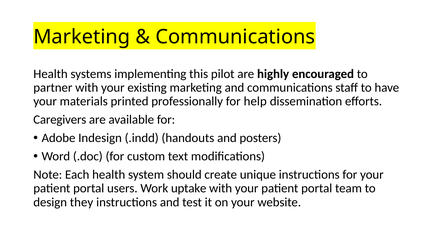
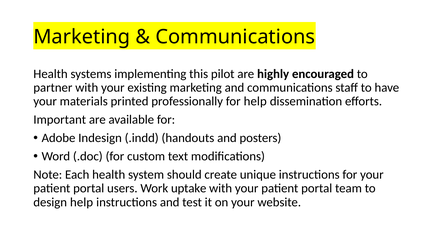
Caregivers: Caregivers -> Important
design they: they -> help
